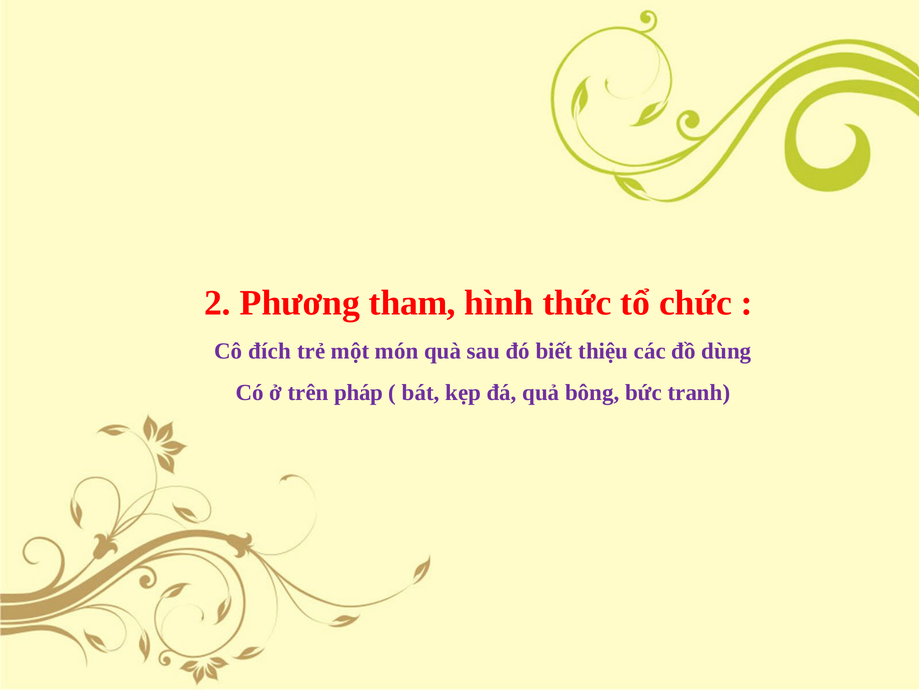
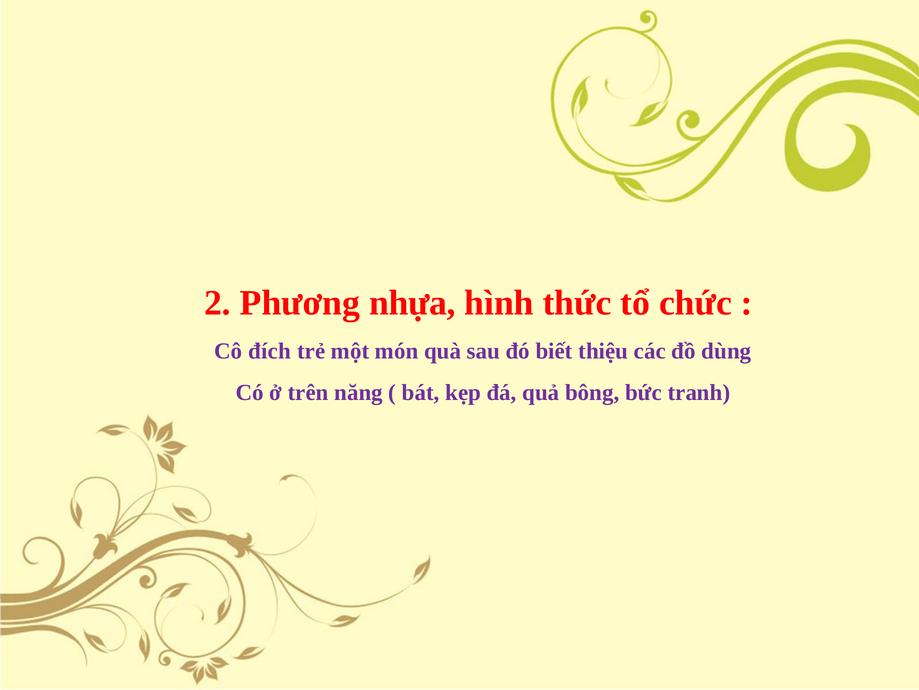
tham: tham -> nhựa
pháp: pháp -> năng
